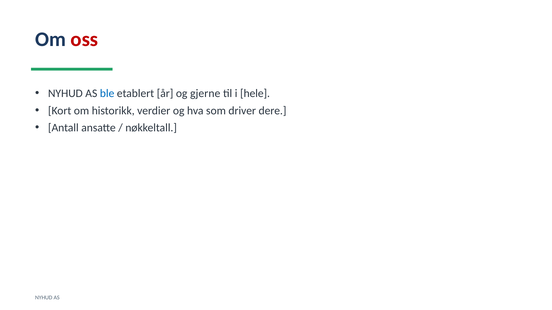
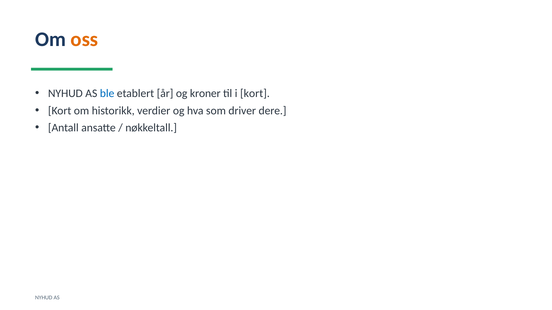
oss colour: red -> orange
gjerne: gjerne -> kroner
i hele: hele -> kort
